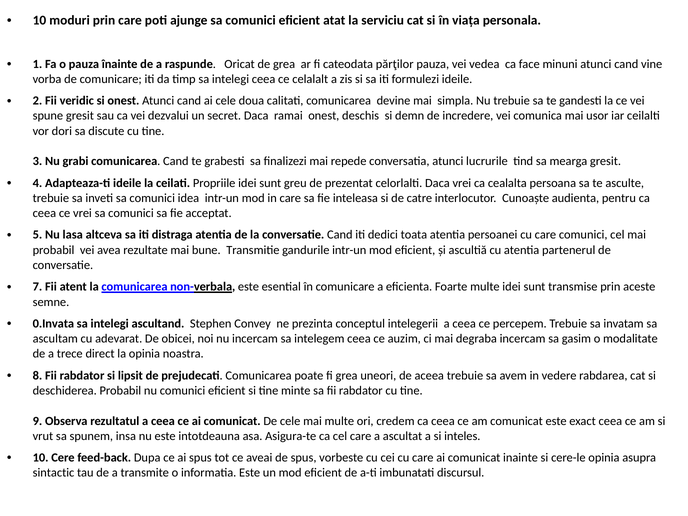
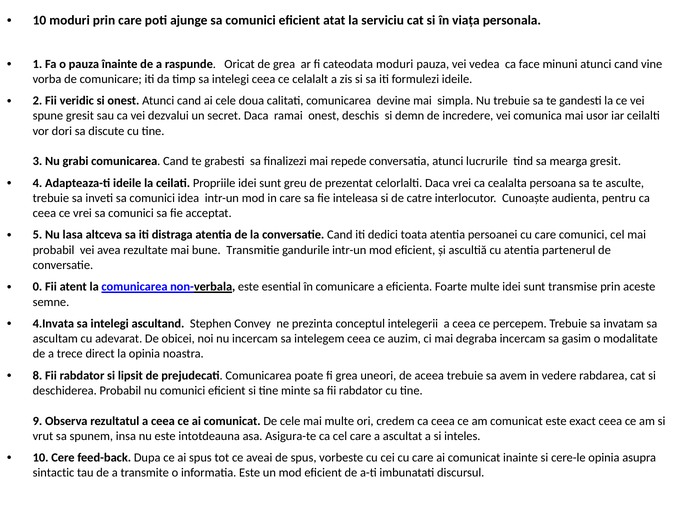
cateodata părţilor: părţilor -> moduri
7: 7 -> 0
0.Invata: 0.Invata -> 4.Invata
